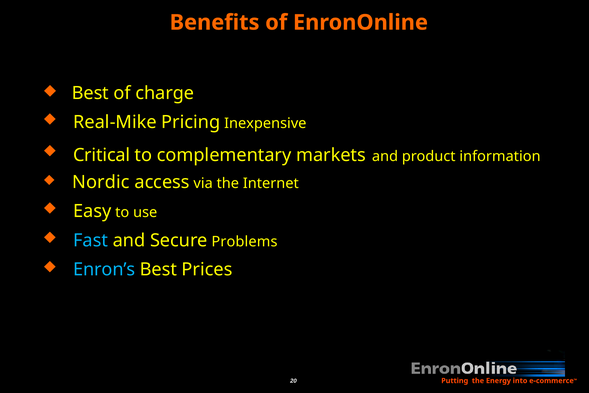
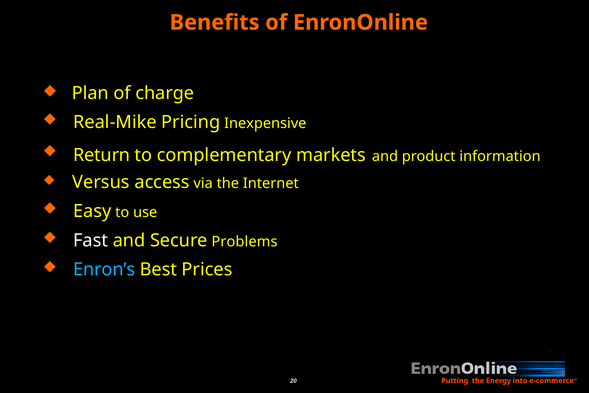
Best at (90, 93): Best -> Plan
Critical: Critical -> Return
Nordic: Nordic -> Versus
Fast colour: light blue -> white
